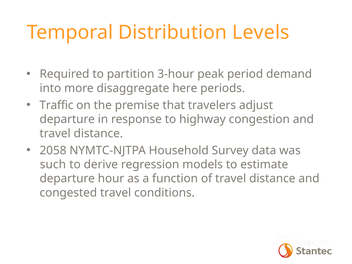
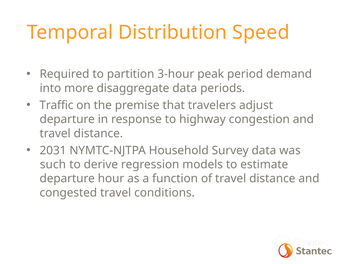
Levels: Levels -> Speed
disaggregate here: here -> data
2058: 2058 -> 2031
